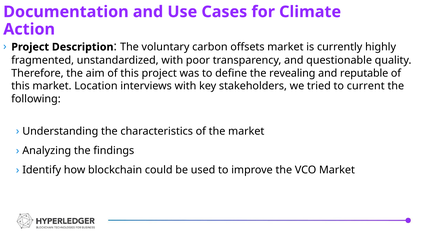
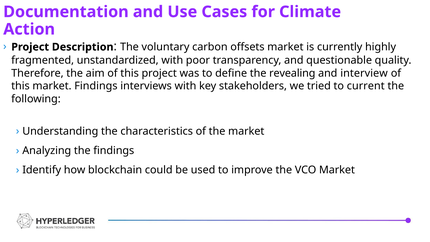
reputable: reputable -> interview
market Location: Location -> Findings
